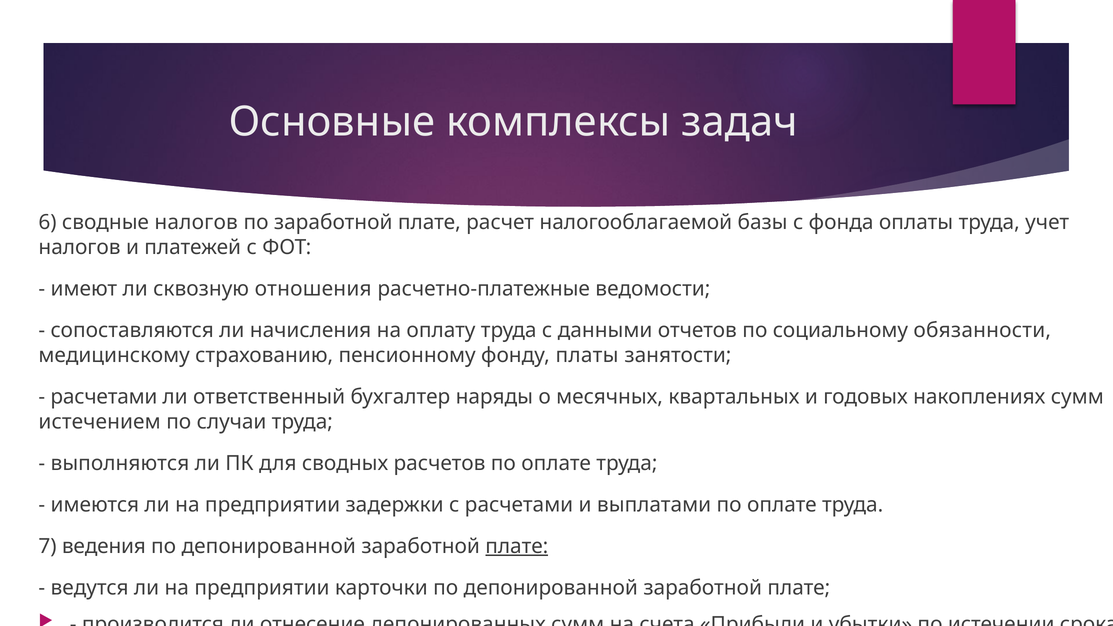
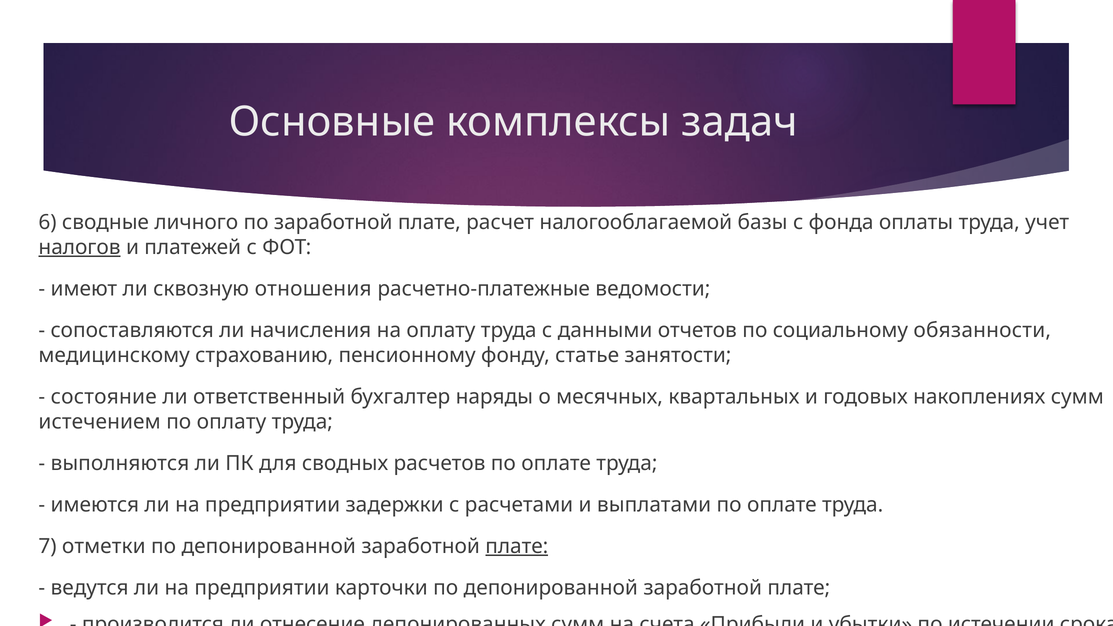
сводные налогов: налогов -> личного
налогов at (80, 247) underline: none -> present
платы: платы -> статье
расчетами at (104, 397): расчетами -> состояние
по случаи: случаи -> оплату
ведения: ведения -> отметки
